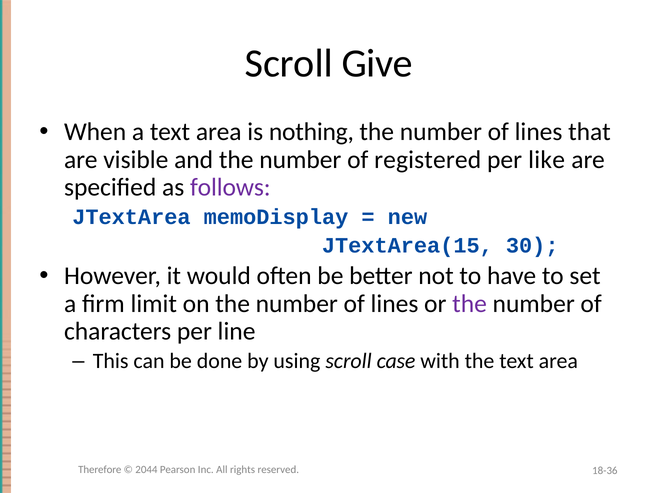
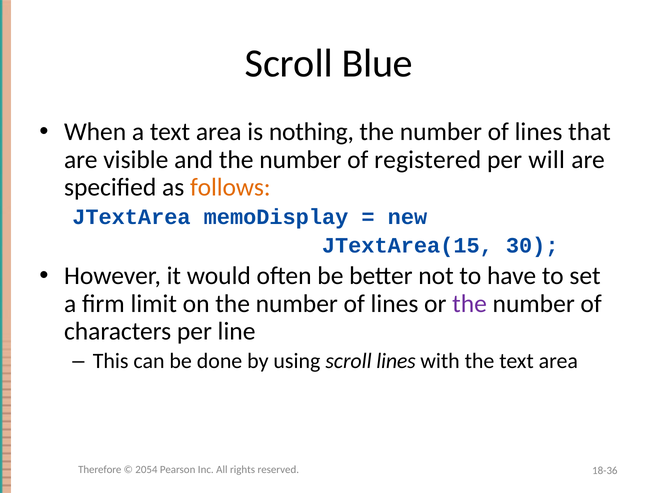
Give: Give -> Blue
like: like -> will
follows colour: purple -> orange
scroll case: case -> lines
2044: 2044 -> 2054
